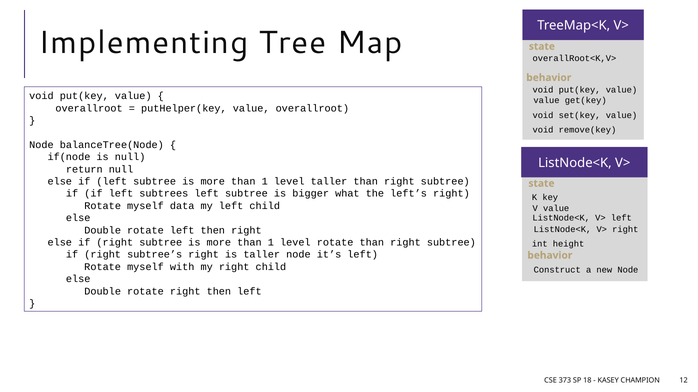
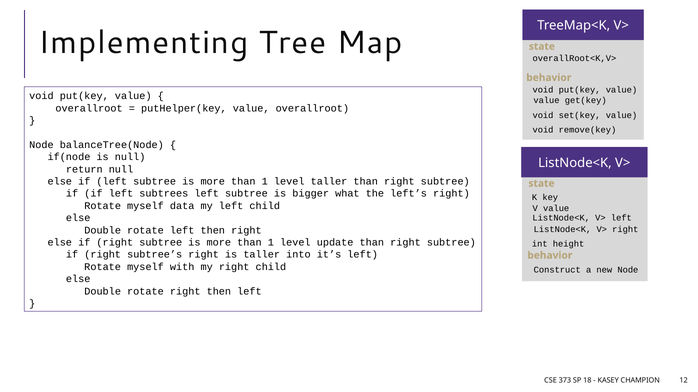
level rotate: rotate -> update
taller node: node -> into
